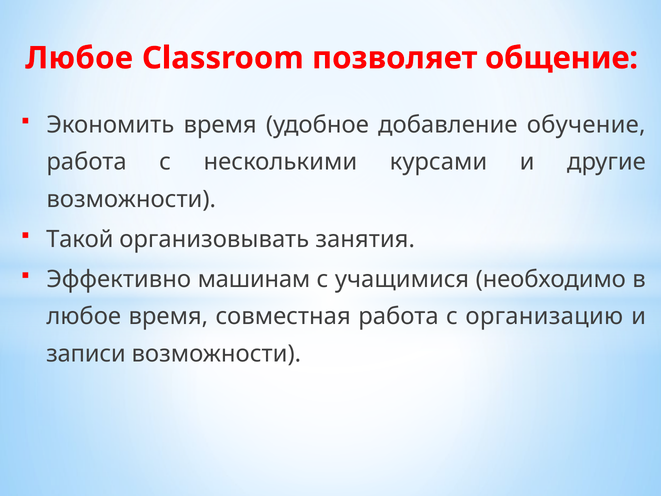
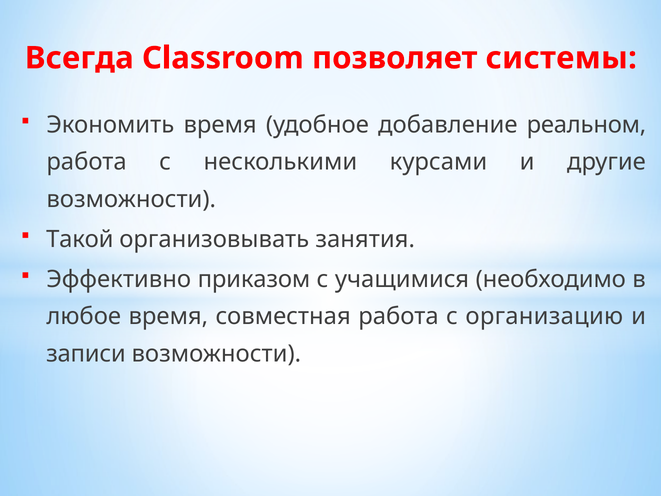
Любое at (79, 58): Любое -> Всегда
общение: общение -> системы
обучение: обучение -> реальном
машинам: машинам -> приказом
